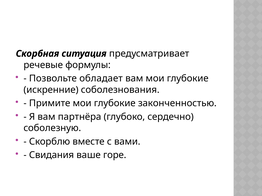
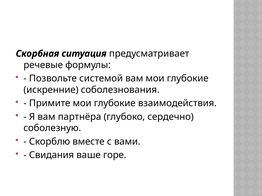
обладает: обладает -> системой
законченностью: законченностью -> взаимодействия
